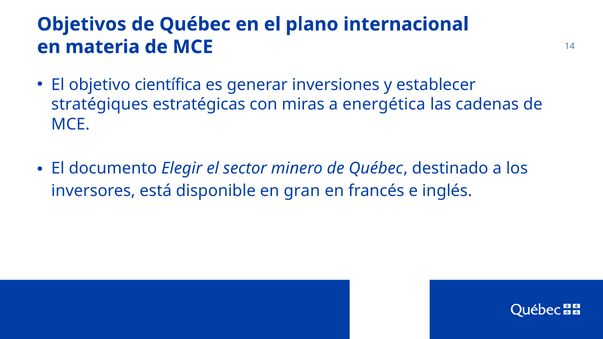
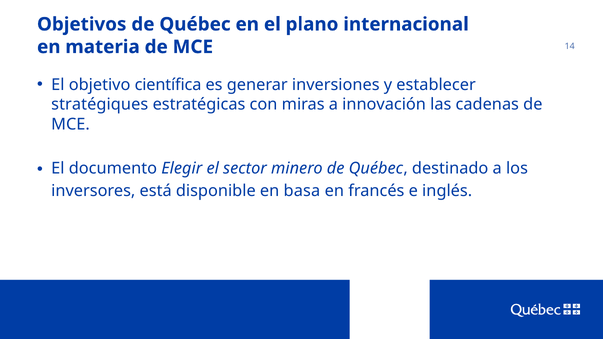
energética: energética -> innovación
gran: gran -> basa
